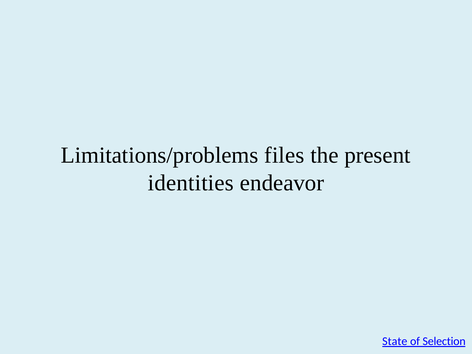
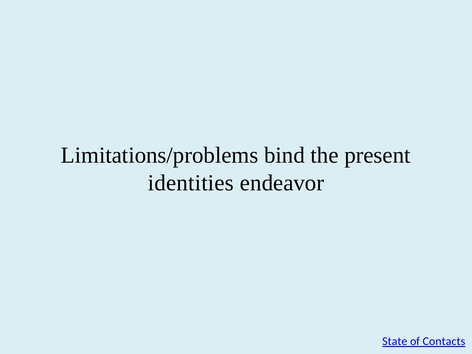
files: files -> bind
Selection: Selection -> Contacts
